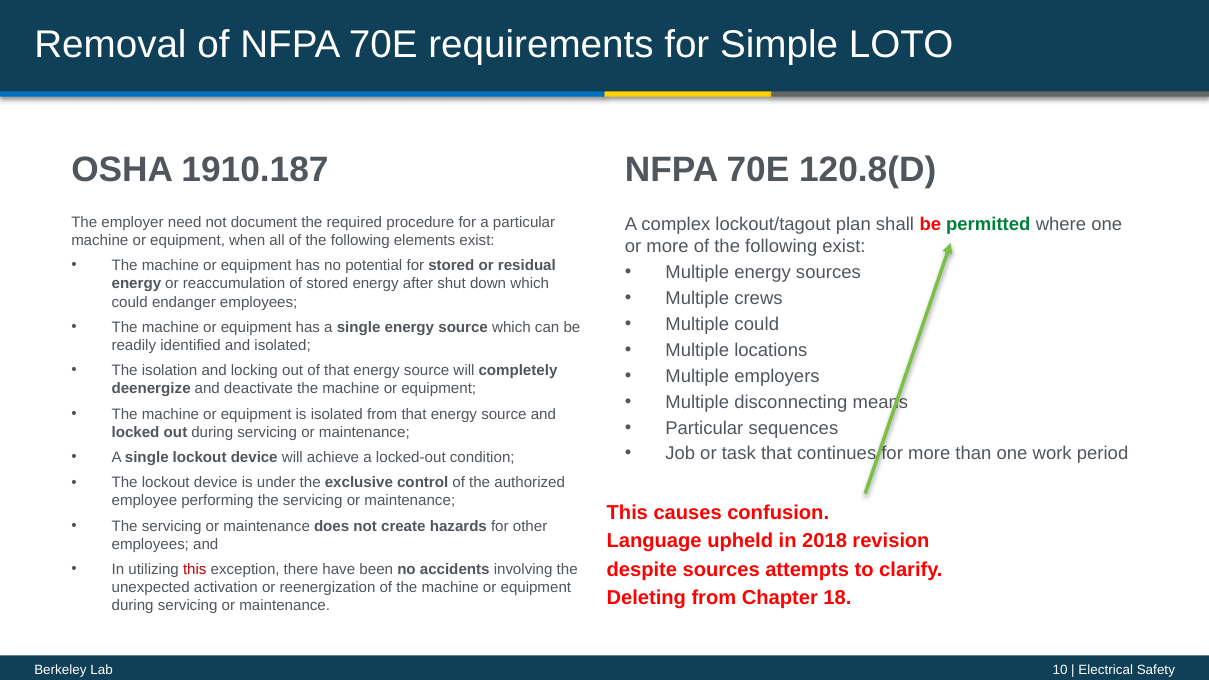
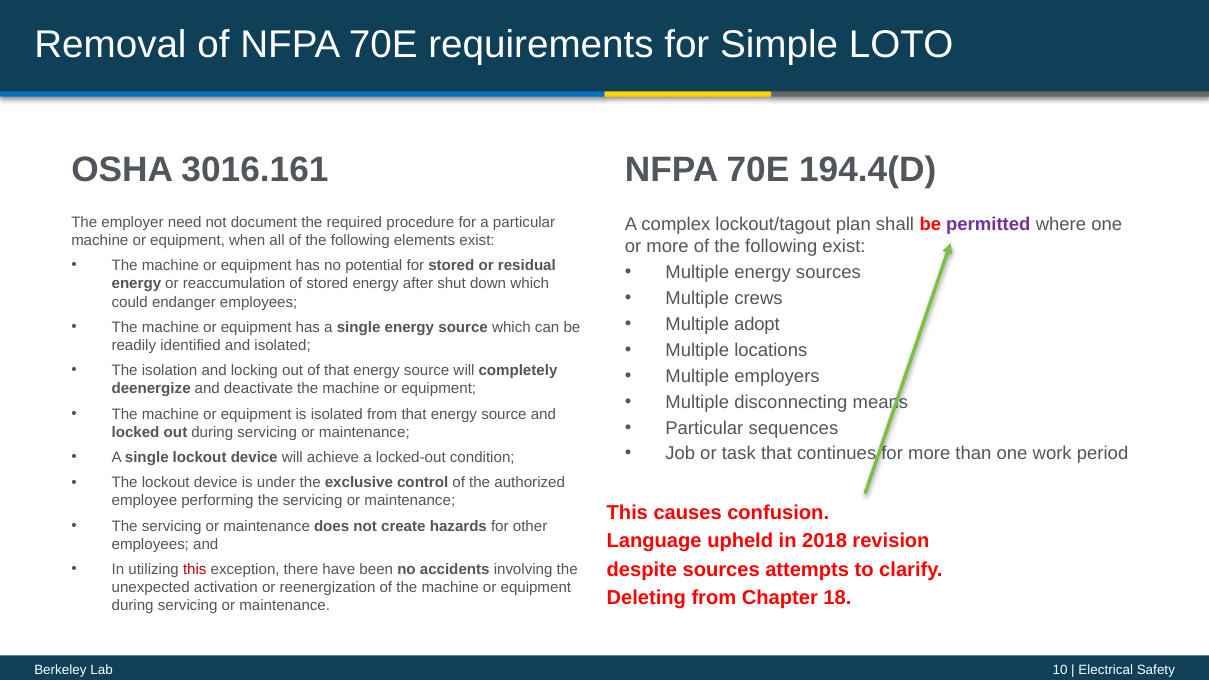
1910.187: 1910.187 -> 3016.161
120.8(D: 120.8(D -> 194.4(D
permitted colour: green -> purple
Multiple could: could -> adopt
